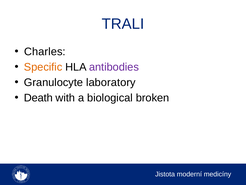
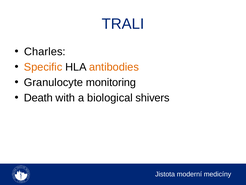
antibodies colour: purple -> orange
laboratory: laboratory -> monitoring
broken: broken -> shivers
